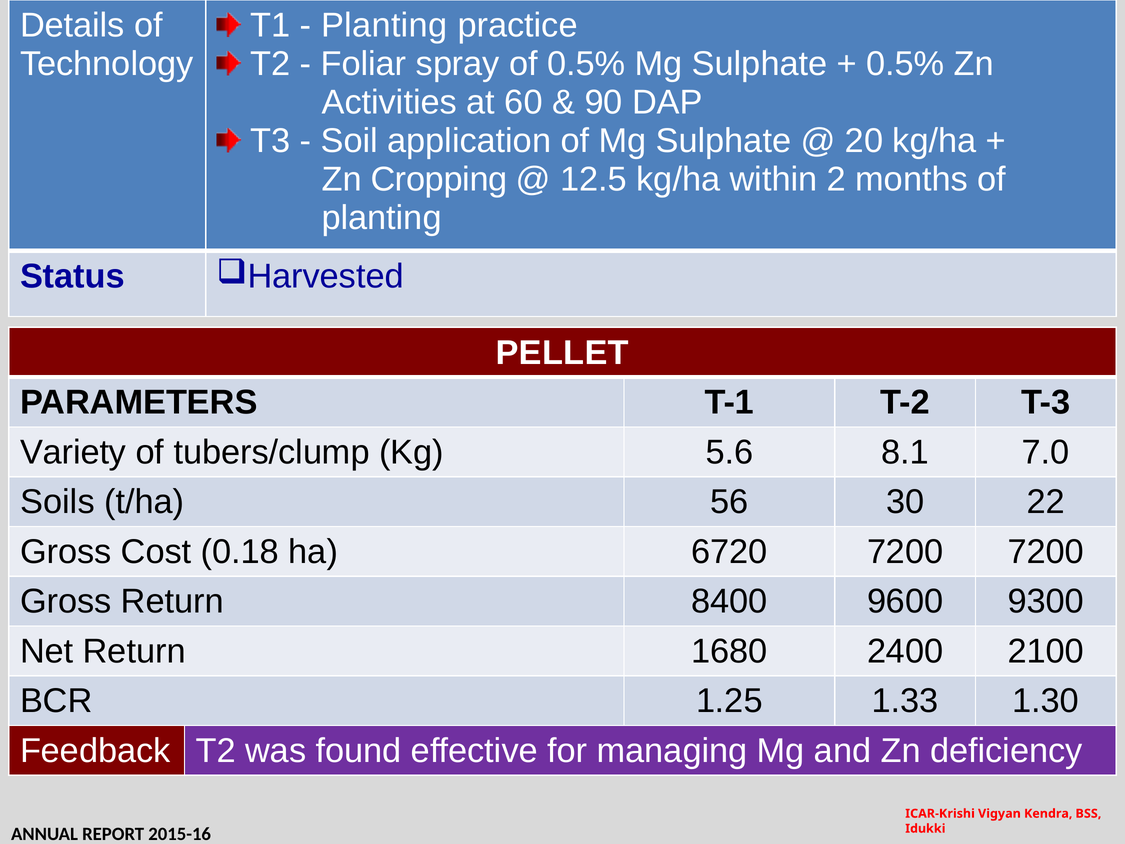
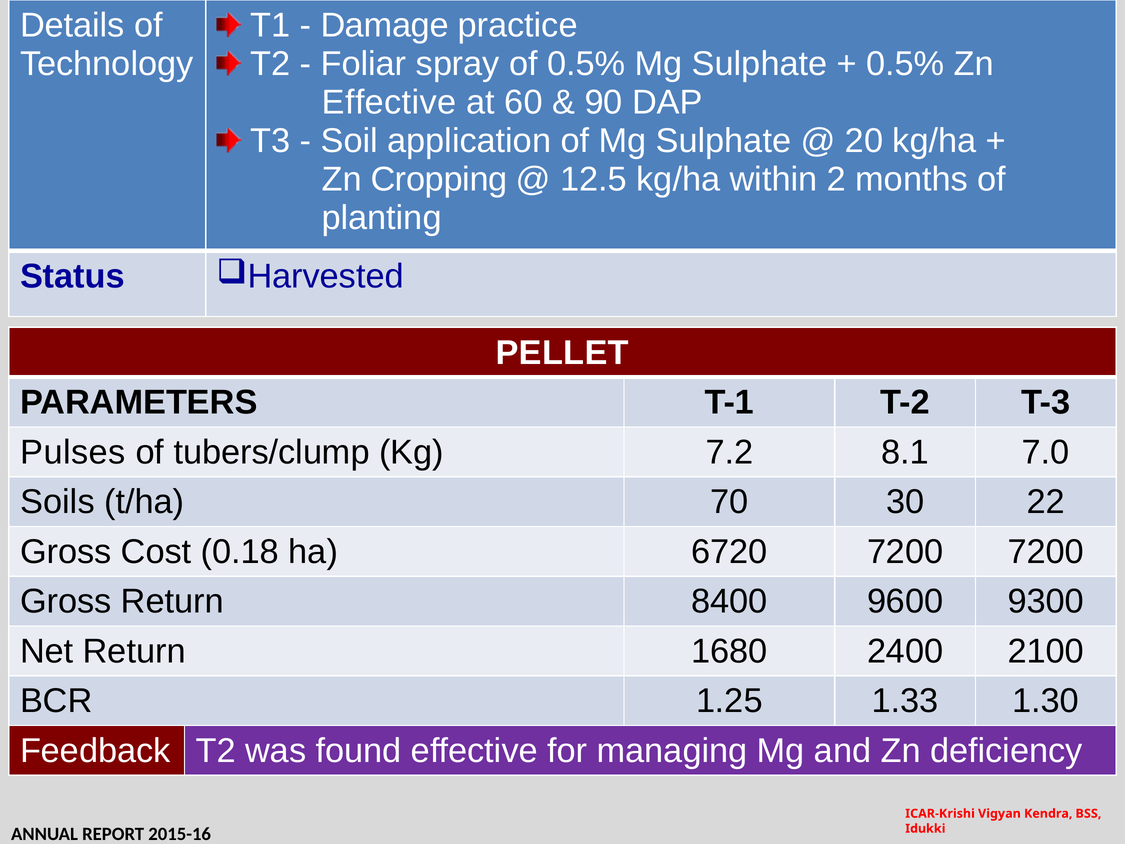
Planting at (384, 25): Planting -> Damage
Activities at (389, 102): Activities -> Effective
Variety: Variety -> Pulses
5.6: 5.6 -> 7.2
56: 56 -> 70
